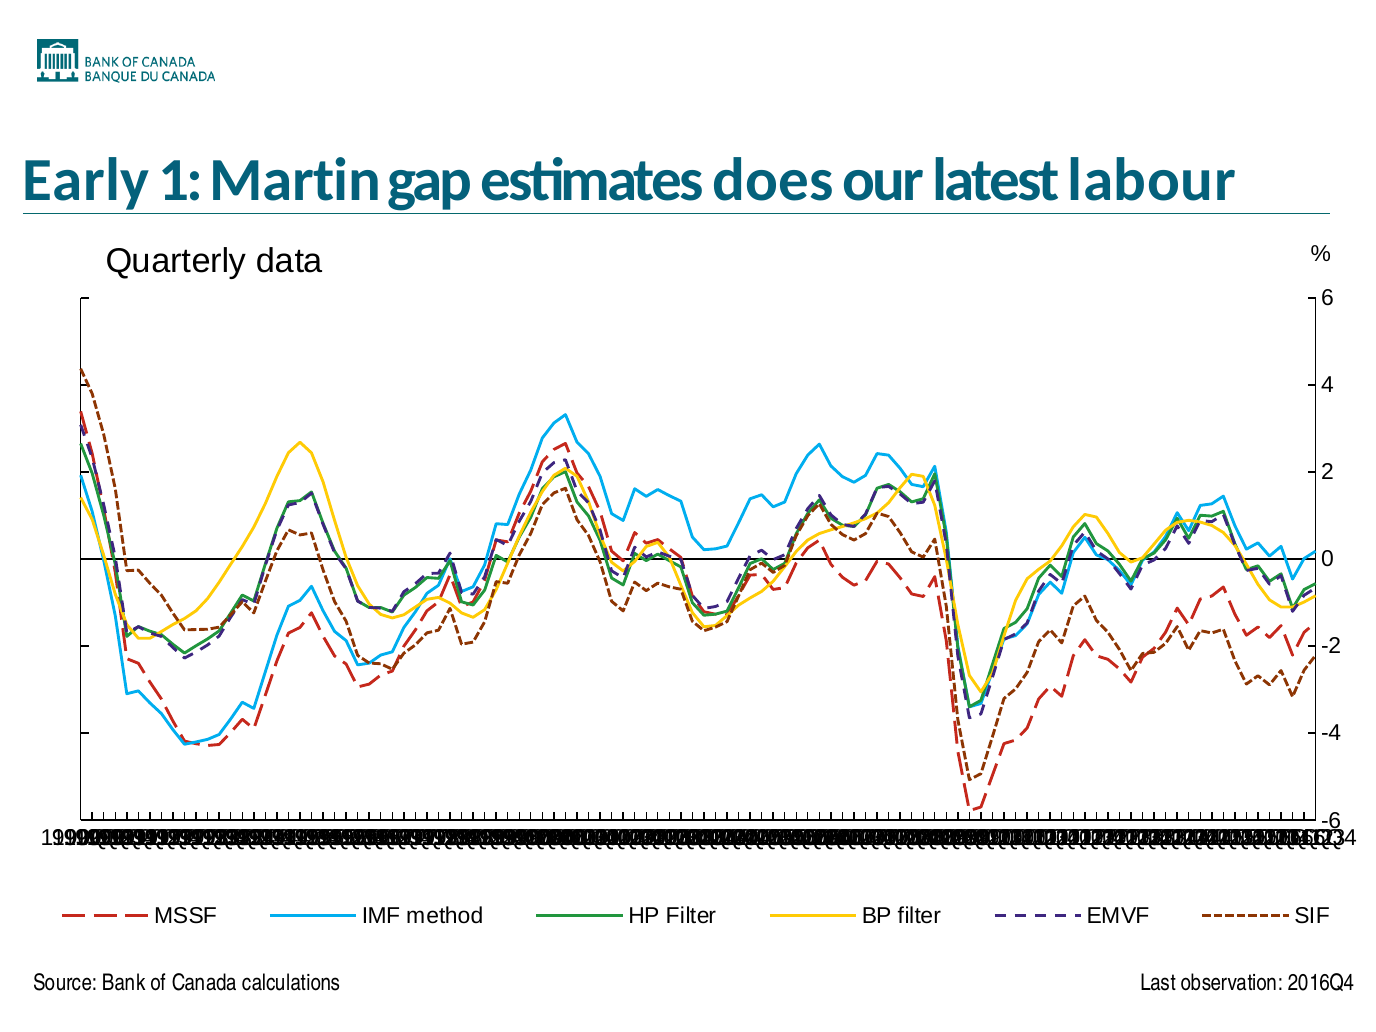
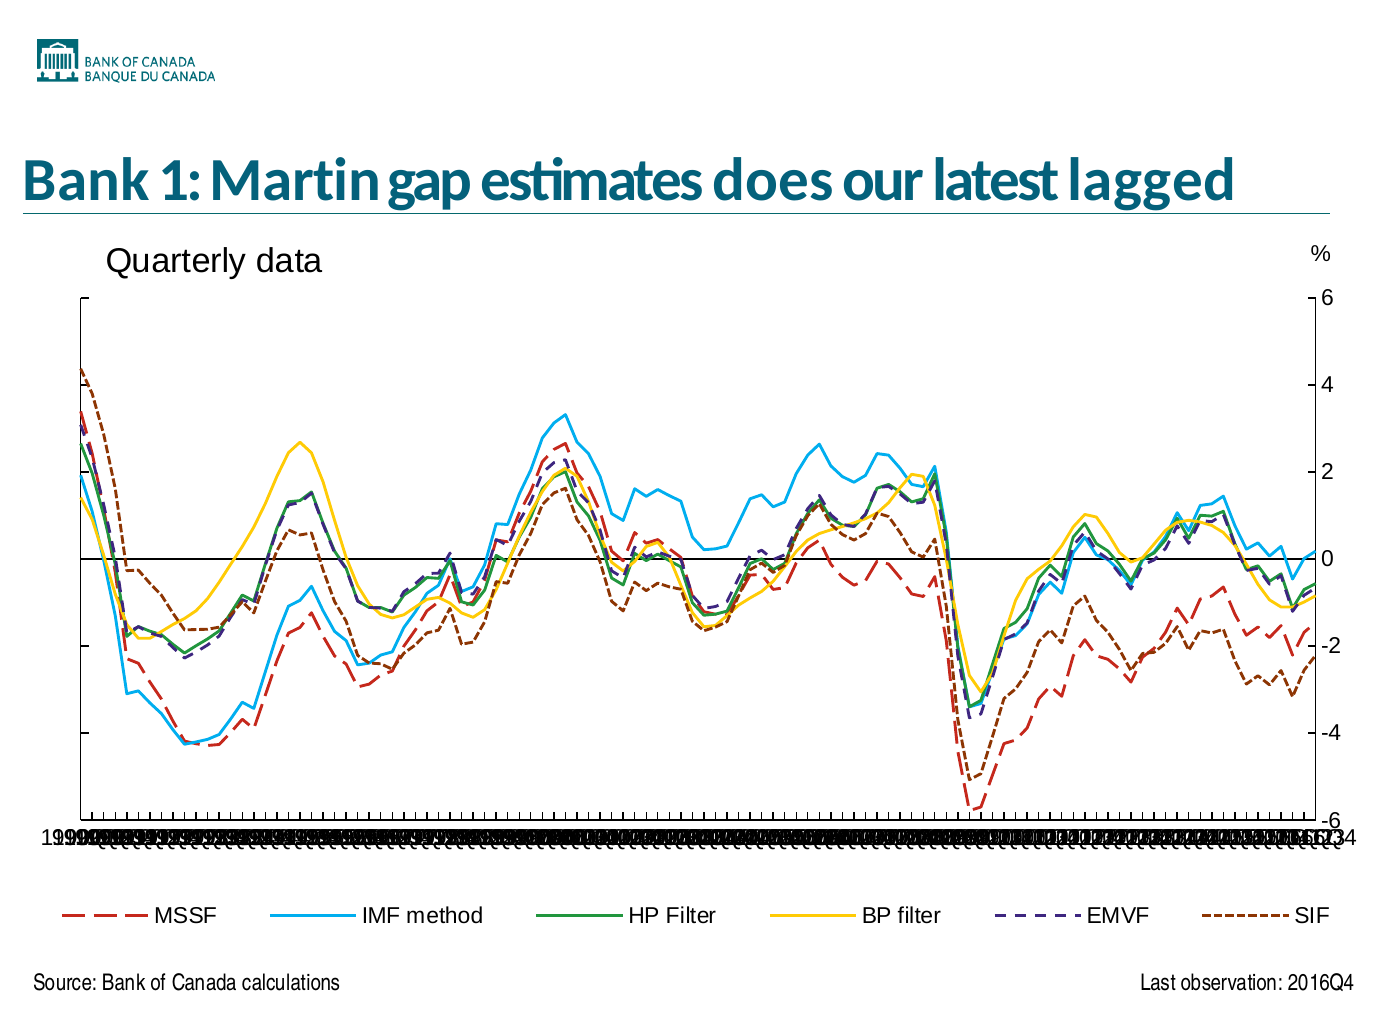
Early at (86, 181): Early -> Bank
labour: labour -> lagged
